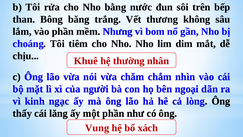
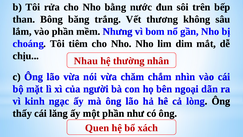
Khuê: Khuê -> Nhau
Vung: Vung -> Quen
